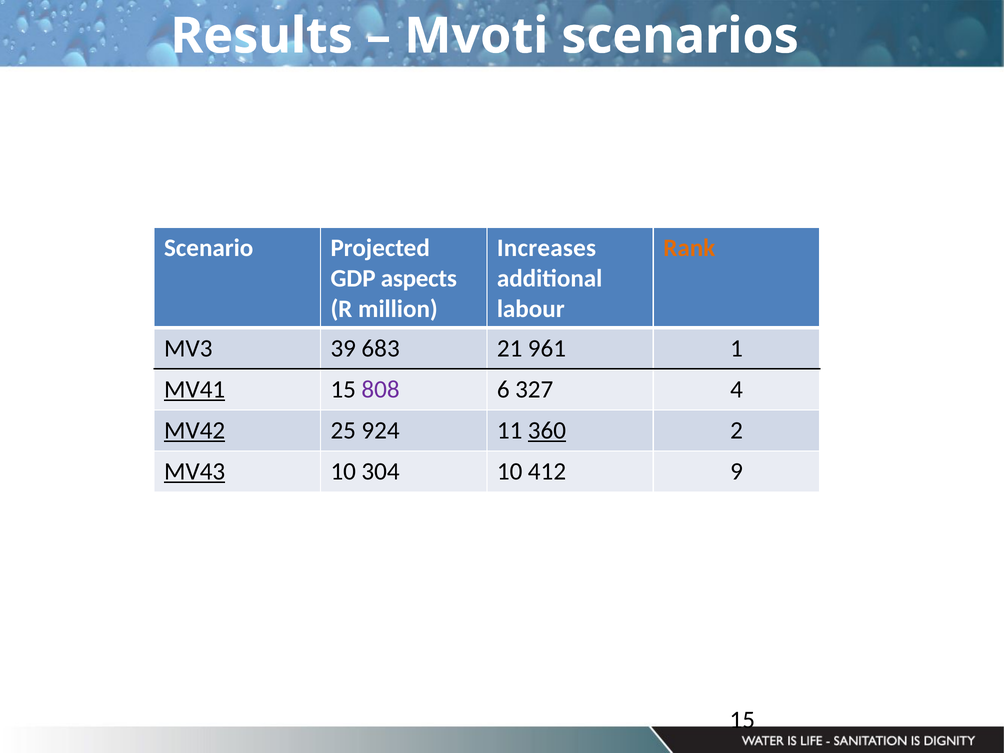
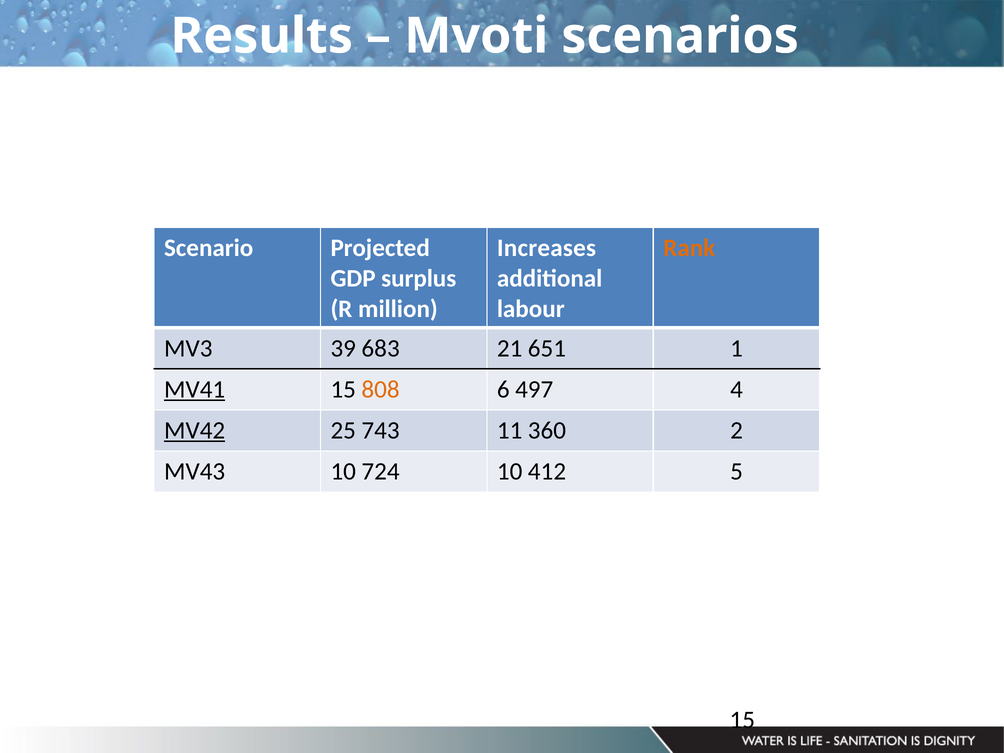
aspects: aspects -> surplus
961: 961 -> 651
808 colour: purple -> orange
327: 327 -> 497
924: 924 -> 743
360 underline: present -> none
MV43 underline: present -> none
304: 304 -> 724
9: 9 -> 5
